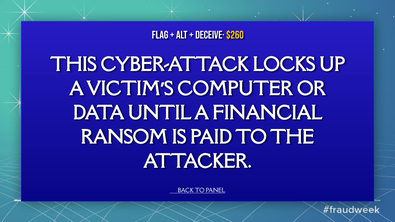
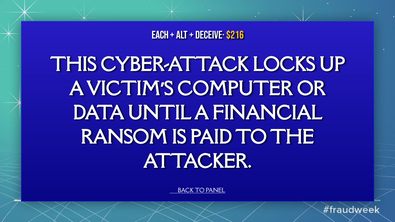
FLAG: FLAG -> EACH
$260: $260 -> $216
